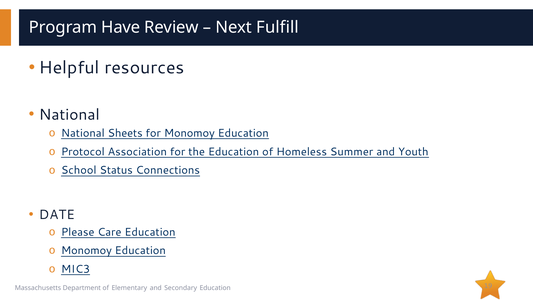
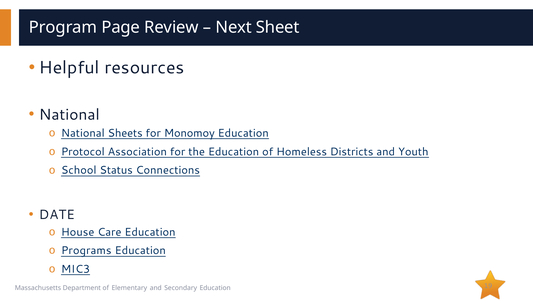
Have: Have -> Page
Fulfill: Fulfill -> Sheet
Summer: Summer -> Districts
Please: Please -> House
Monomoy at (86, 250): Monomoy -> Programs
